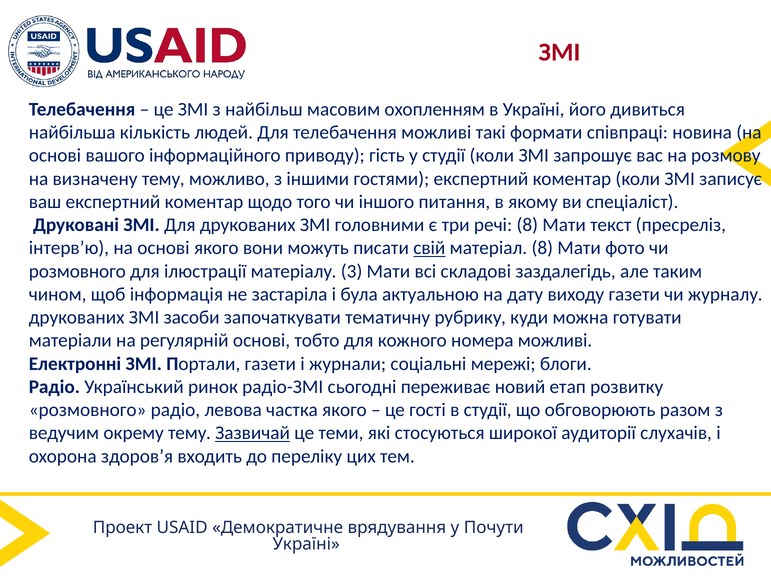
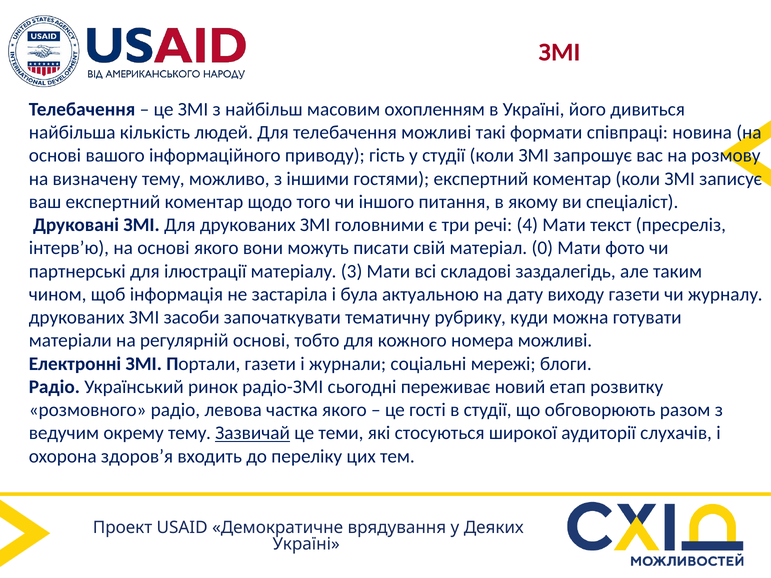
речі 8: 8 -> 4
свій underline: present -> none
матеріал 8: 8 -> 0
розмовного at (77, 271): розмовного -> партнерські
Почути: Почути -> Деяких
